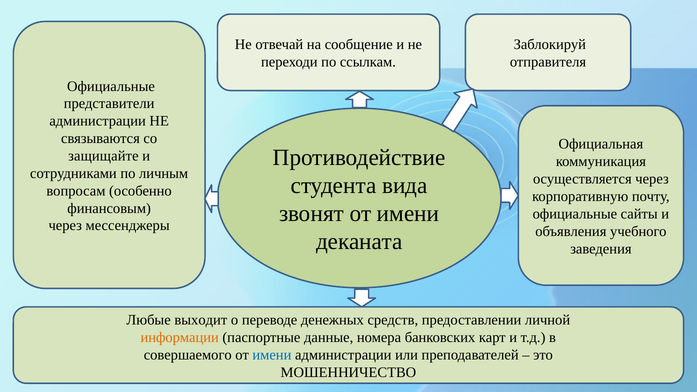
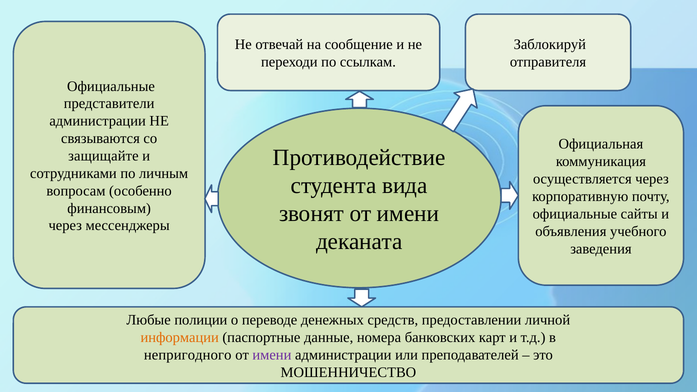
выходит: выходит -> полиции
совершаемого: совершаемого -> непригодного
имени at (272, 355) colour: blue -> purple
